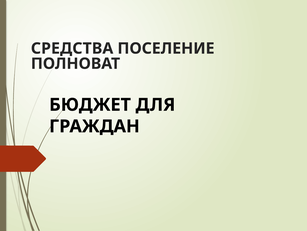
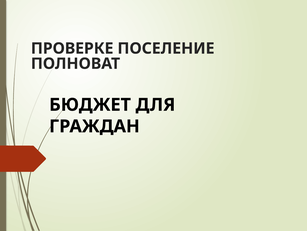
СРЕДСТВА: СРЕДСТВА -> ПРОВЕРКЕ
